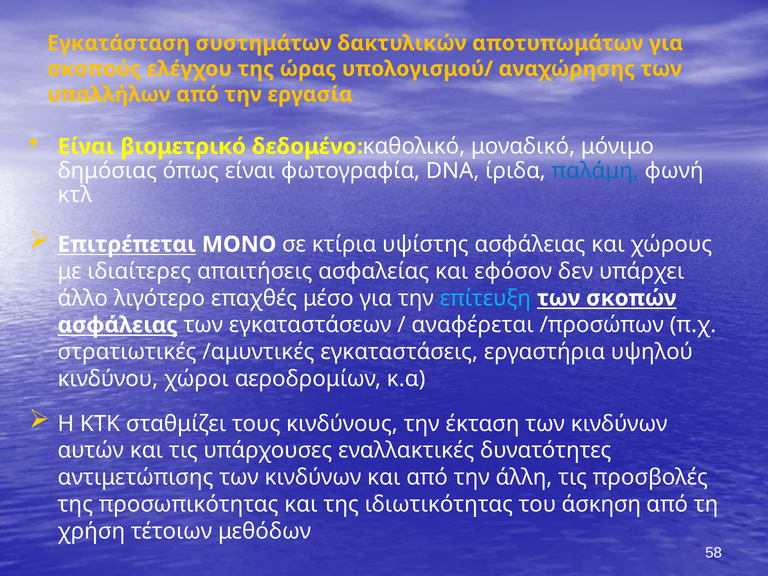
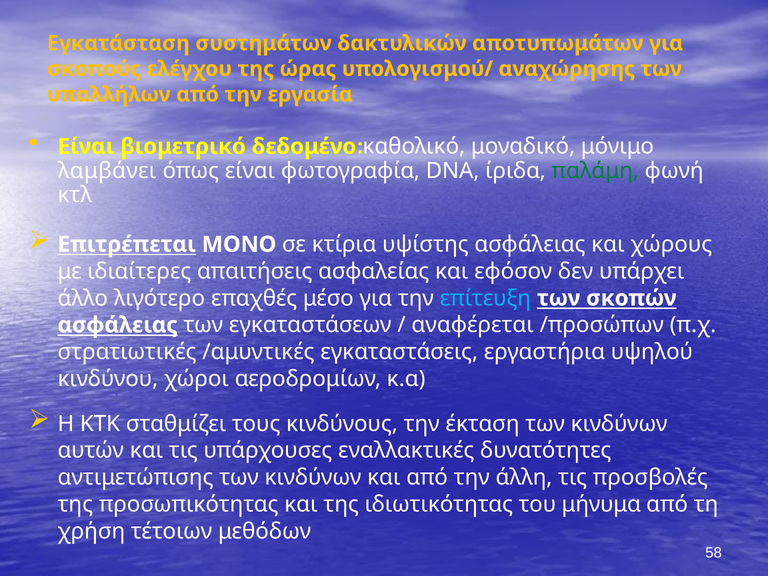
δημόσιας: δημόσιας -> λαμβάνει
παλάμη colour: blue -> green
άσκηση: άσκηση -> μήνυμα
